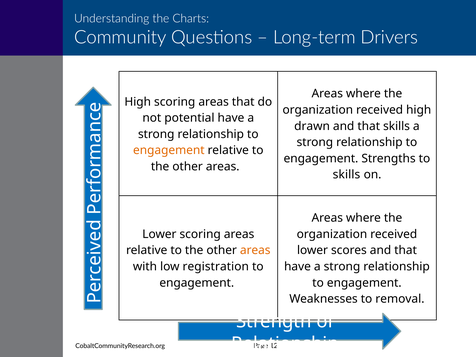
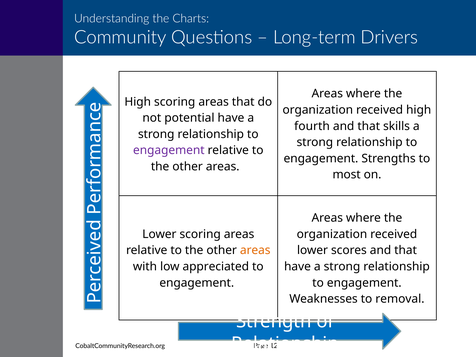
drawn: drawn -> fourth
engagement at (169, 150) colour: orange -> purple
skills at (346, 175): skills -> most
registration: registration -> appreciated
